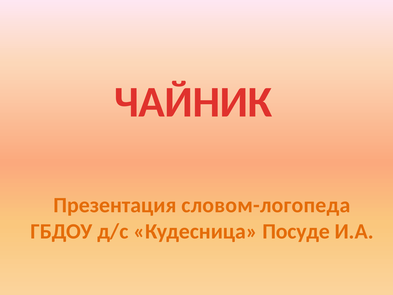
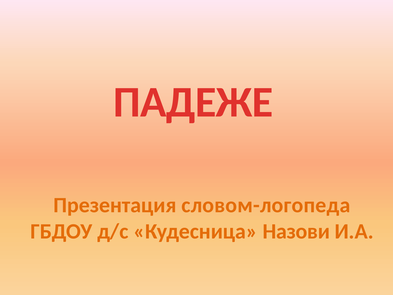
ЧАЙНИК: ЧАЙНИК -> ПАДЕЖЕ
Посуде: Посуде -> Назови
